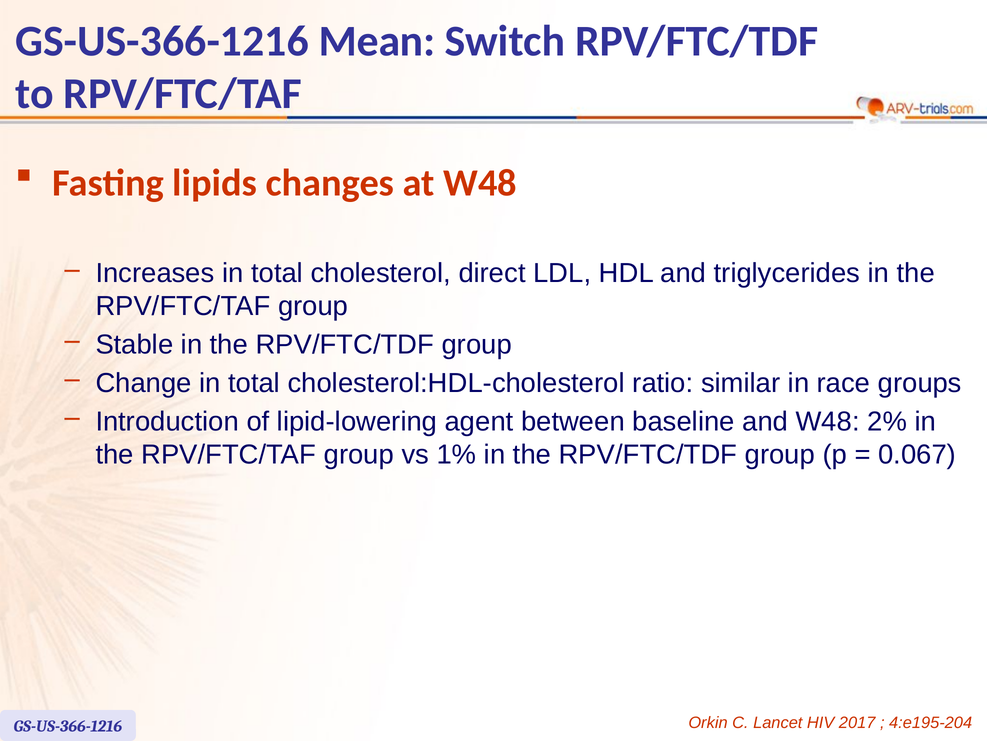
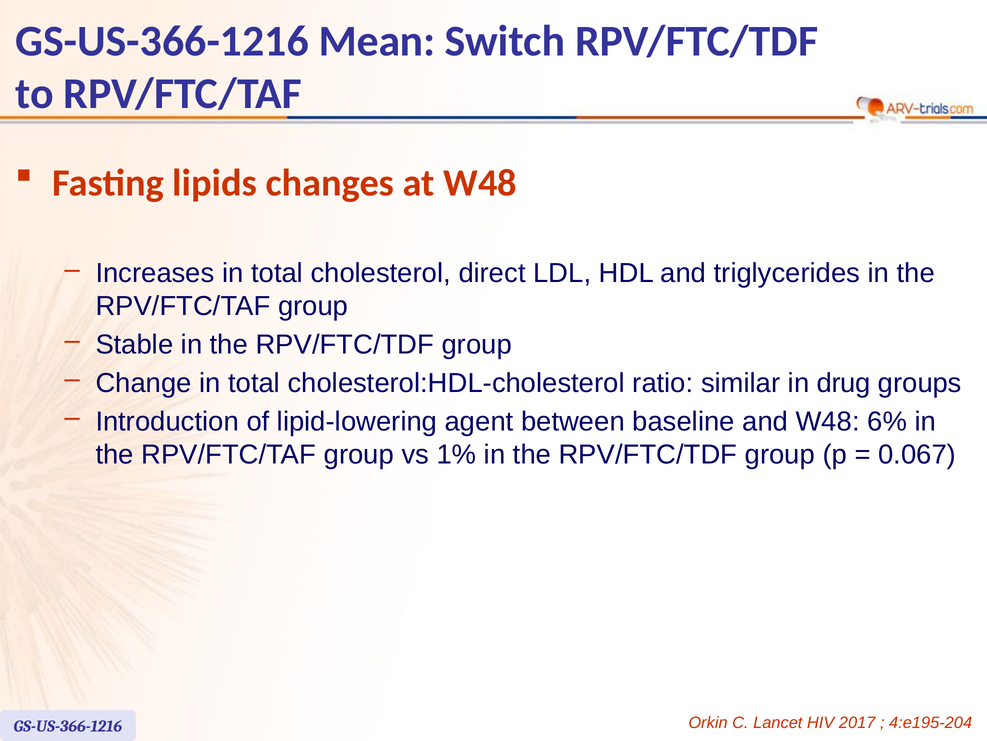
race: race -> drug
2%: 2% -> 6%
